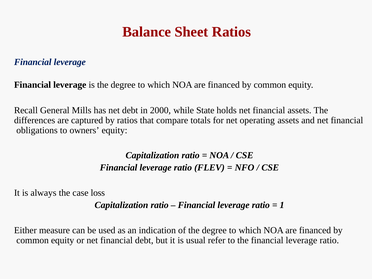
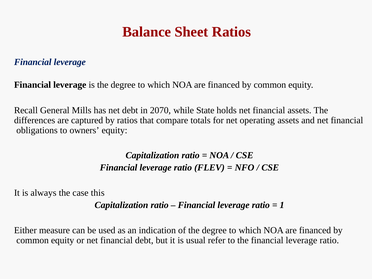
2000: 2000 -> 2070
loss: loss -> this
